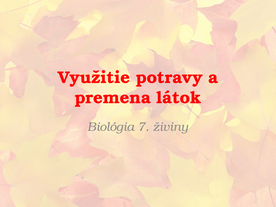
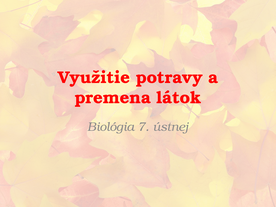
živiny: živiny -> ústnej
